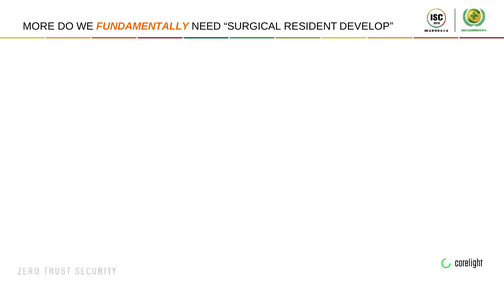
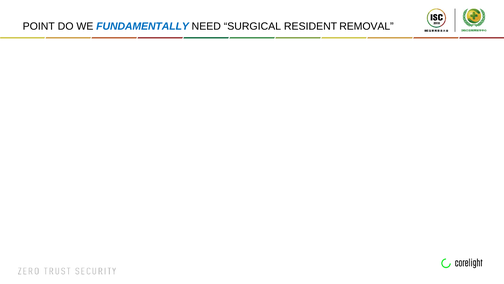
MORE: MORE -> POINT
FUNDAMENTALLY colour: orange -> blue
DEVELOP: DEVELOP -> REMOVAL
